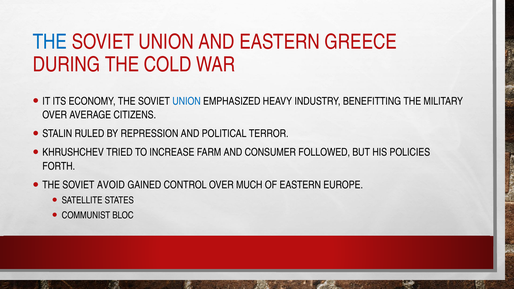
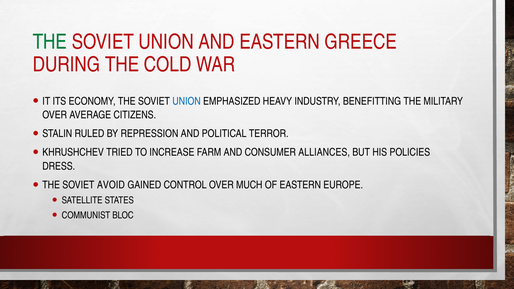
THE at (50, 42) colour: blue -> green
FOLLOWED: FOLLOWED -> ALLIANCES
FORTH: FORTH -> DRESS
